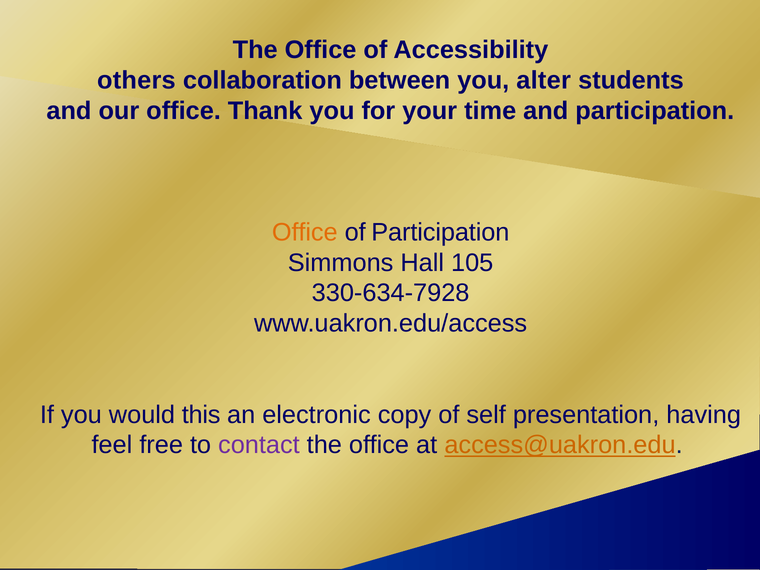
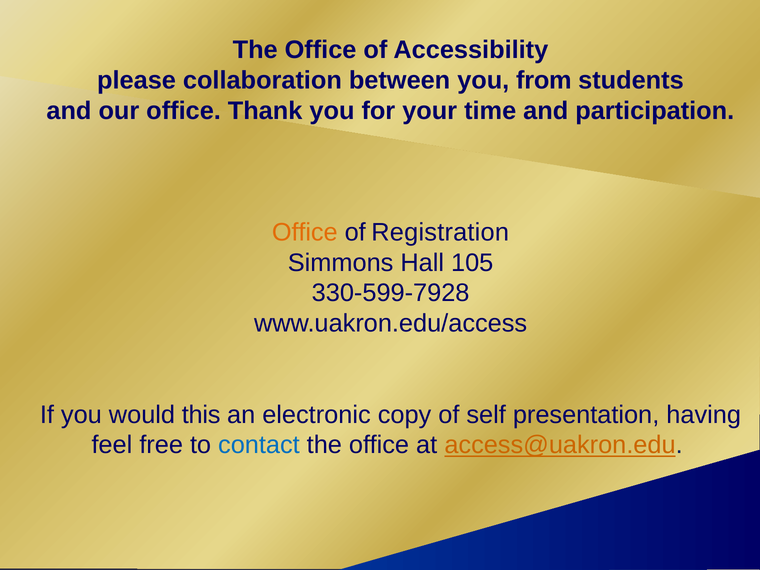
others: others -> please
alter: alter -> from
of Participation: Participation -> Registration
330-634-7928: 330-634-7928 -> 330-599-7928
contact colour: purple -> blue
